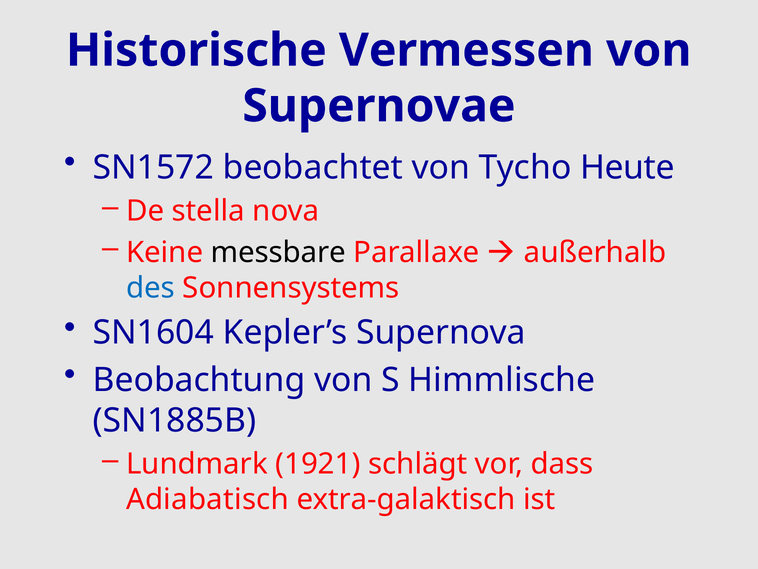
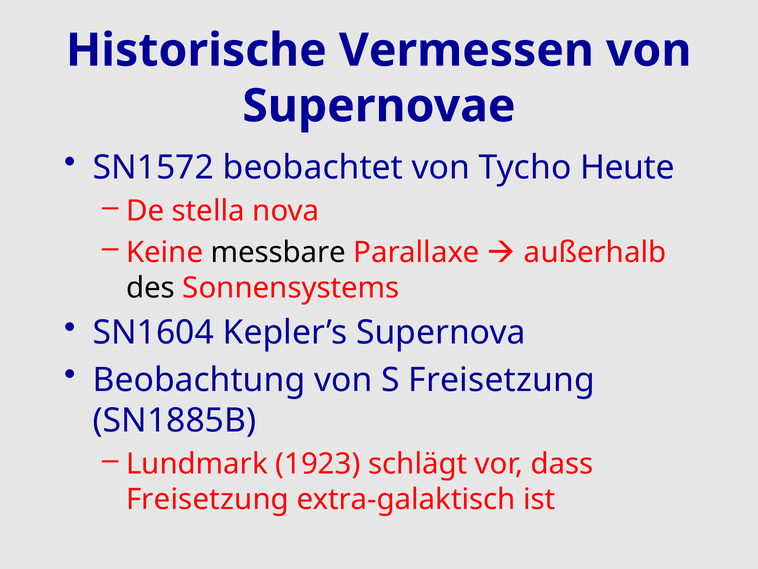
des colour: blue -> black
S Himmlische: Himmlische -> Freisetzung
1921: 1921 -> 1923
Adiabatisch at (208, 499): Adiabatisch -> Freisetzung
